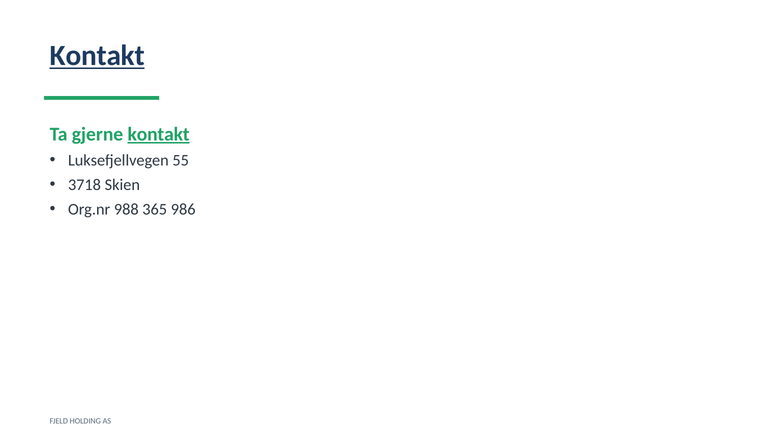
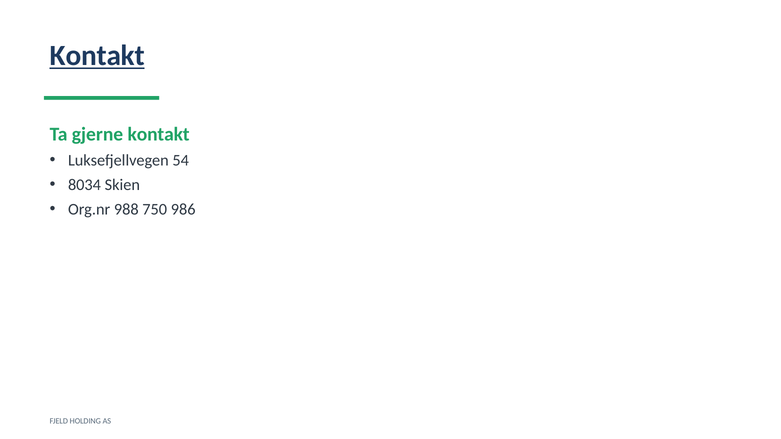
kontakt at (159, 134) underline: present -> none
55: 55 -> 54
3718: 3718 -> 8034
365: 365 -> 750
